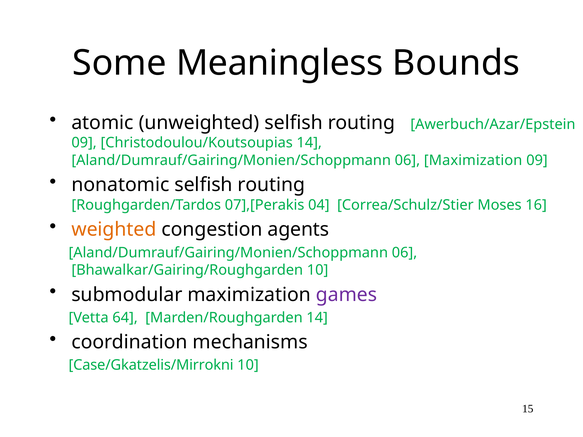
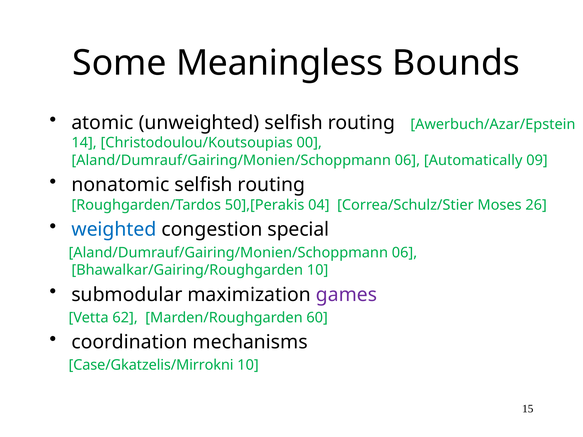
09 at (84, 143): 09 -> 14
Christodoulou/Koutsoupias 14: 14 -> 00
06 Maximization: Maximization -> Automatically
07],[Perakis: 07],[Perakis -> 50],[Perakis
16: 16 -> 26
weighted colour: orange -> blue
agents: agents -> special
64: 64 -> 62
Marden/Roughgarden 14: 14 -> 60
